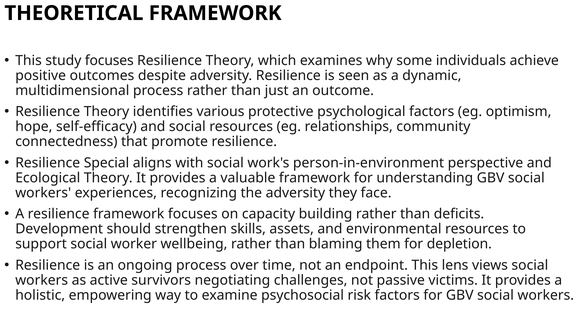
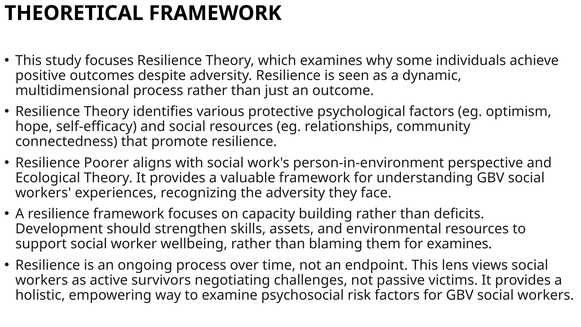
Special: Special -> Poorer
for depletion: depletion -> examines
